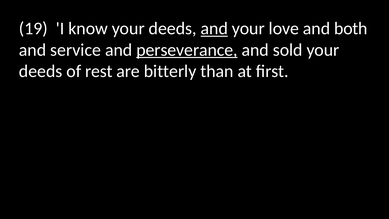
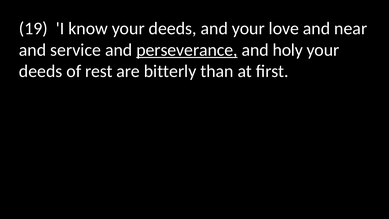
and at (214, 28) underline: present -> none
both: both -> near
sold: sold -> holy
